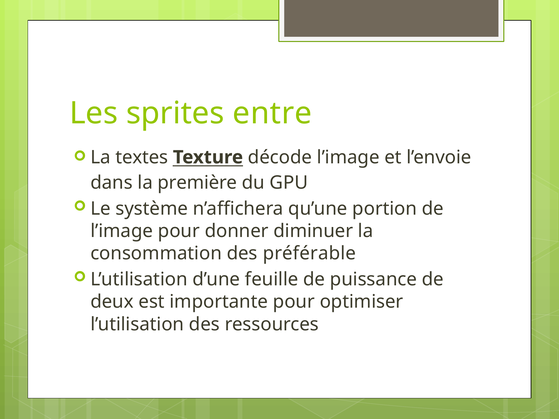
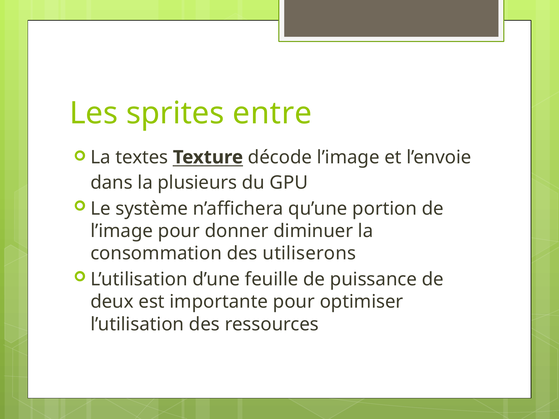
première: première -> plusieurs
préférable: préférable -> utiliserons
